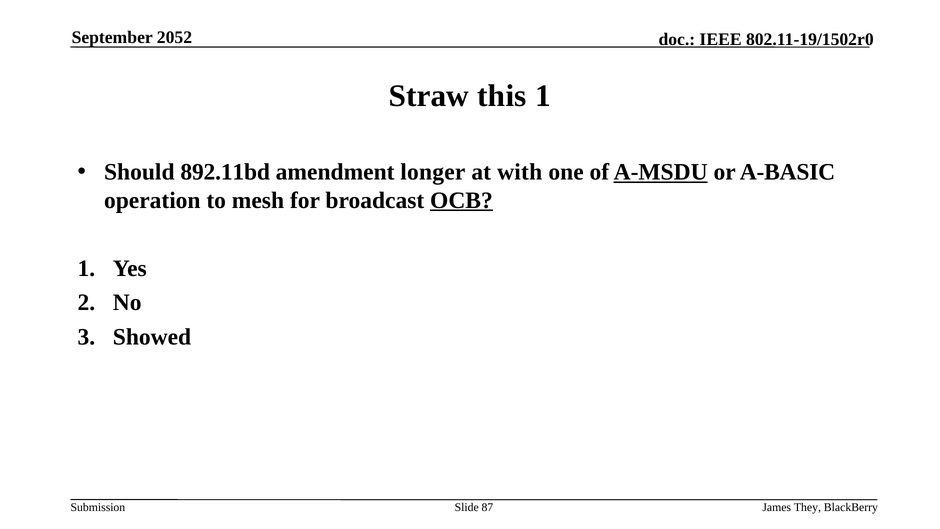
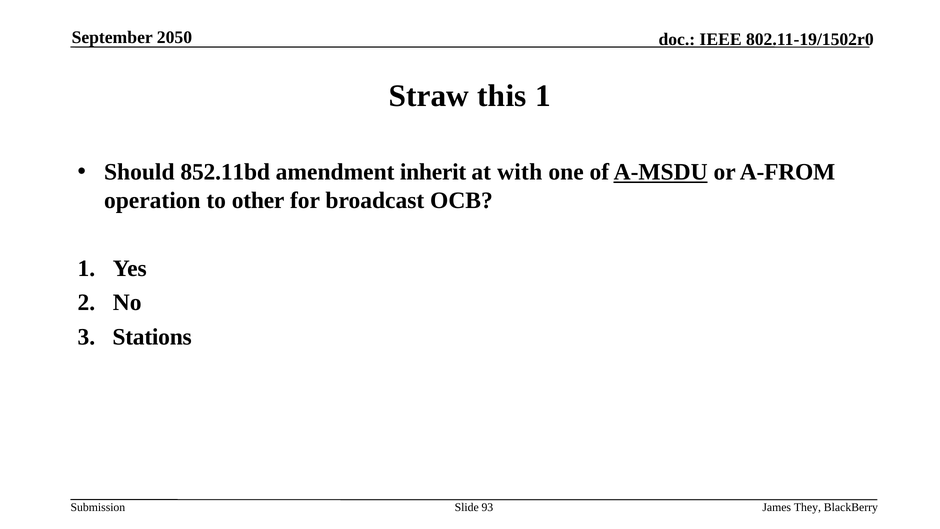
2052: 2052 -> 2050
892.11bd: 892.11bd -> 852.11bd
longer: longer -> inherit
A-BASIC: A-BASIC -> A-FROM
mesh: mesh -> other
OCB underline: present -> none
Showed: Showed -> Stations
87: 87 -> 93
